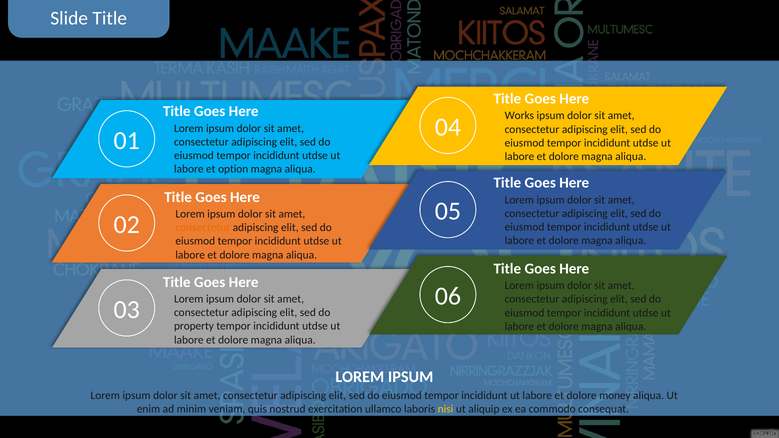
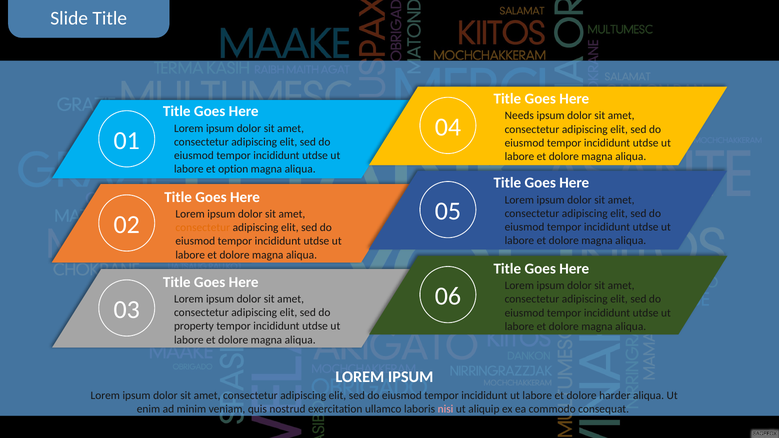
Works: Works -> Needs
money: money -> harder
nisi colour: yellow -> pink
